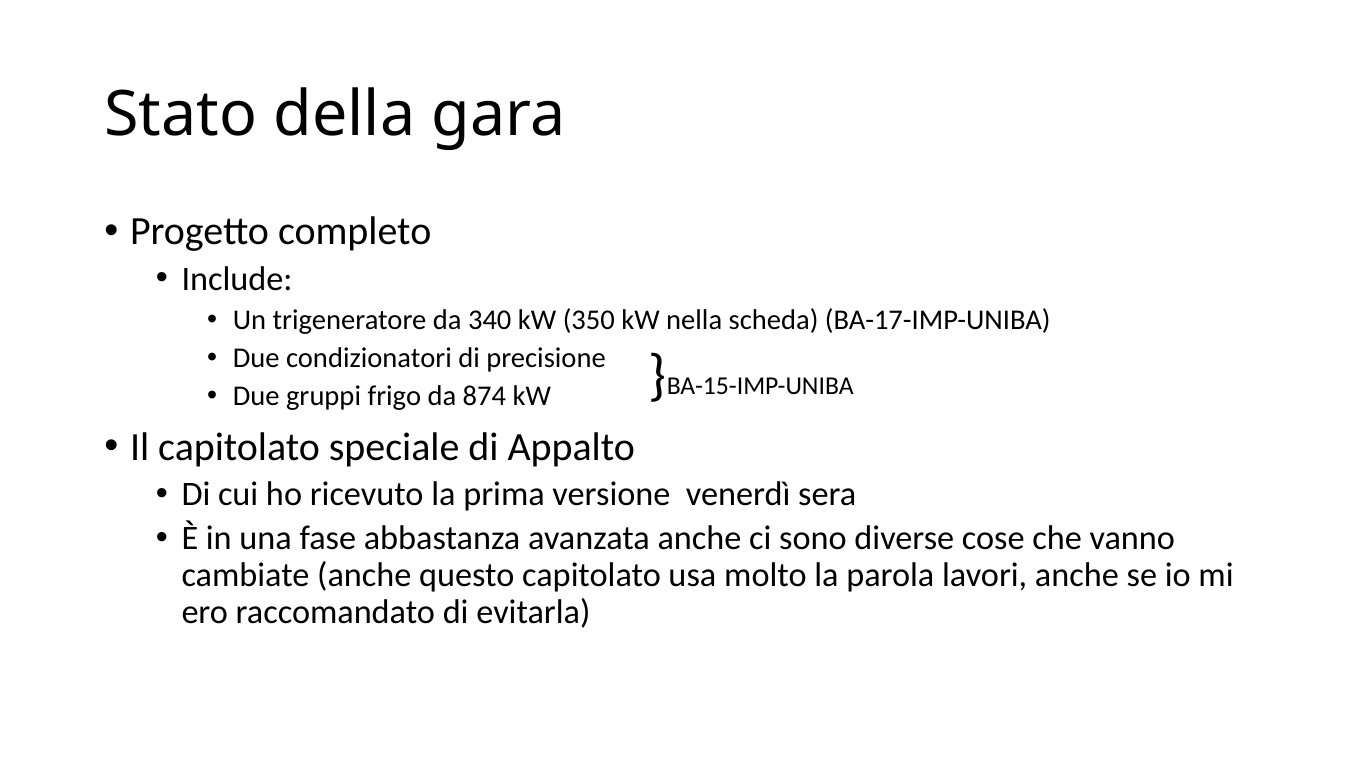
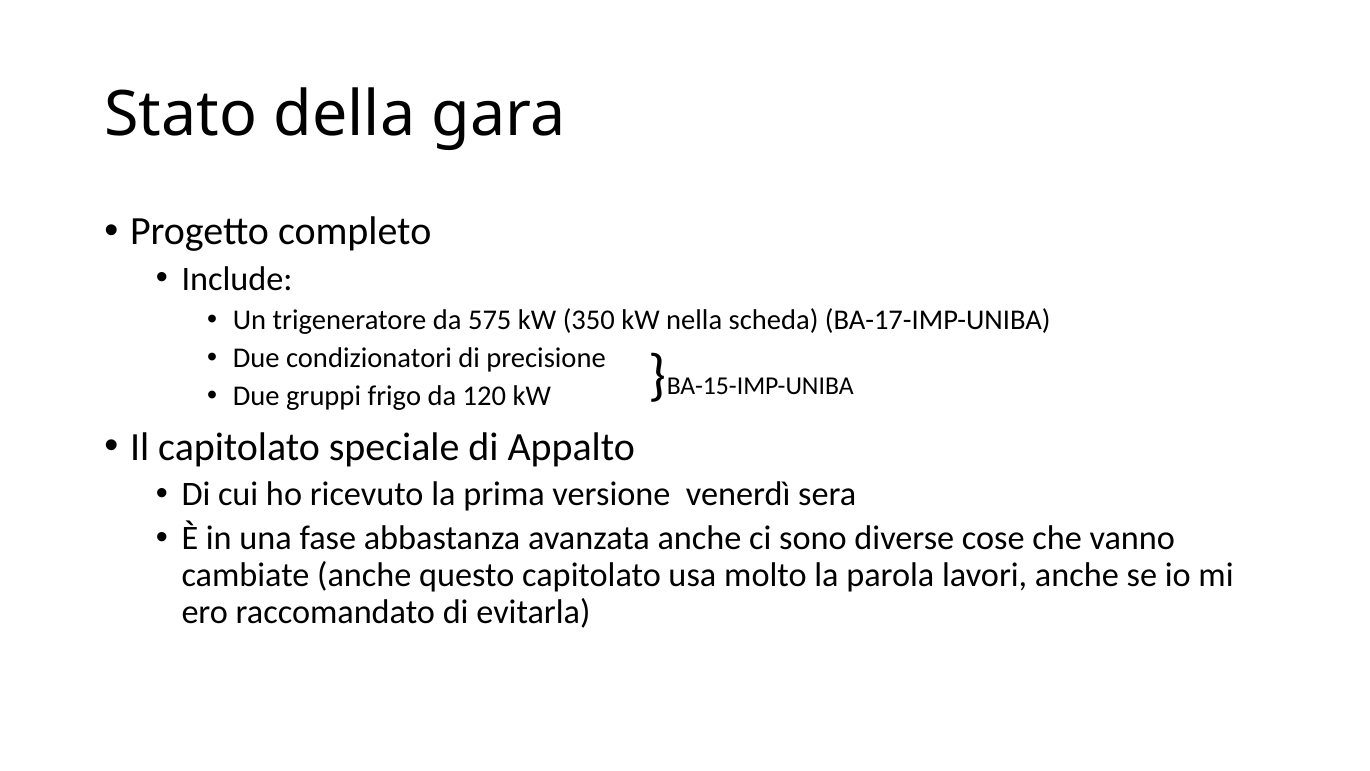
340: 340 -> 575
874: 874 -> 120
